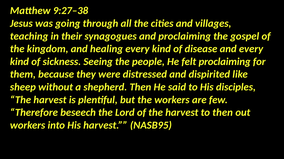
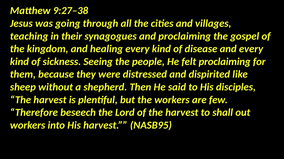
to then: then -> shall
